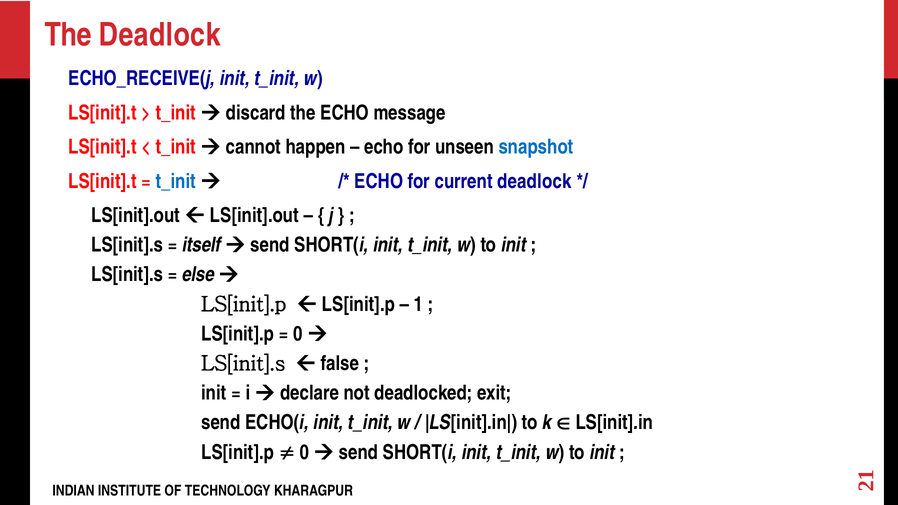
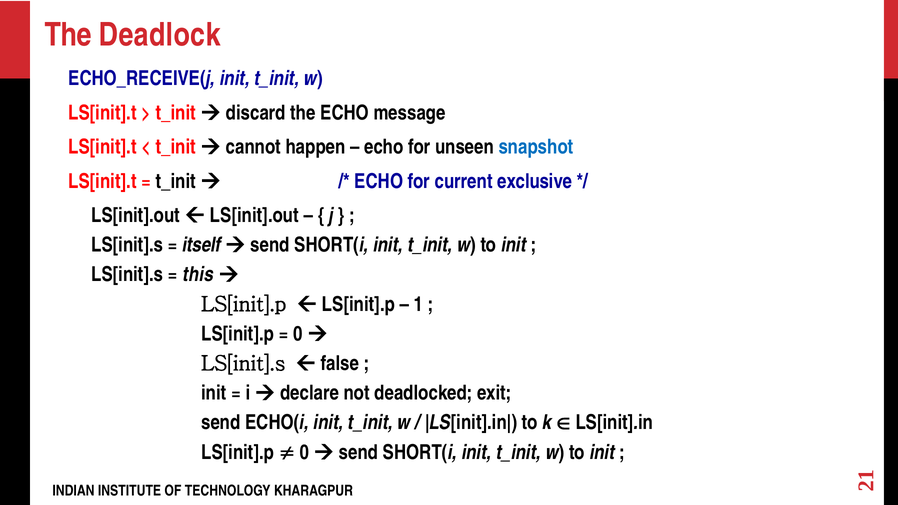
t_init at (176, 181) colour: blue -> black
current deadlock: deadlock -> exclusive
else: else -> this
